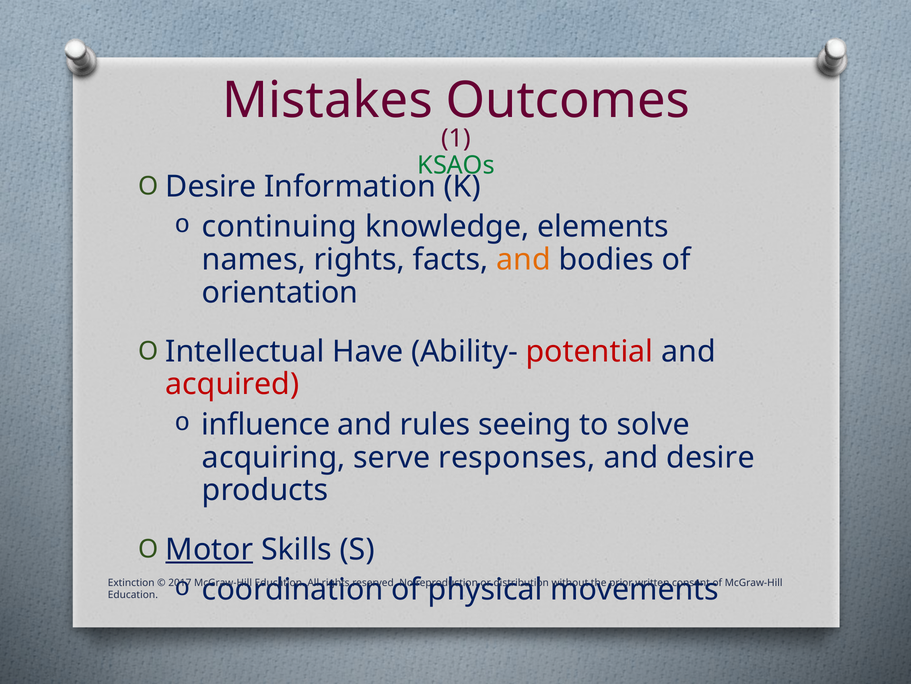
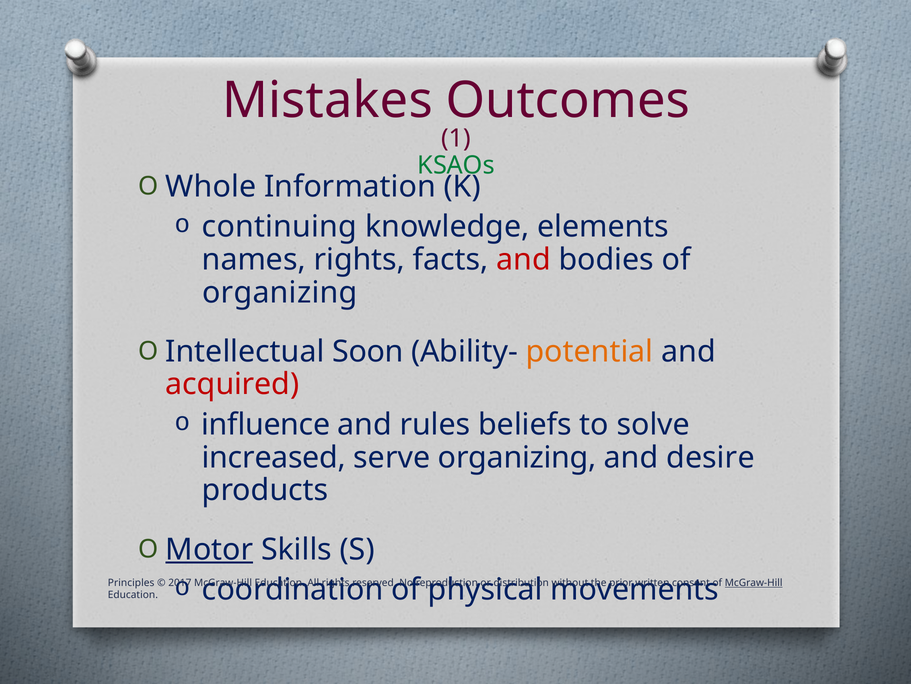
Desire at (211, 186): Desire -> Whole
and at (524, 259) colour: orange -> red
orientation at (280, 292): orientation -> organizing
Have: Have -> Soon
potential colour: red -> orange
seeing: seeing -> beliefs
acquiring: acquiring -> increased
serve responses: responses -> organizing
Extinction: Extinction -> Principles
McGraw-Hill at (754, 582) underline: none -> present
